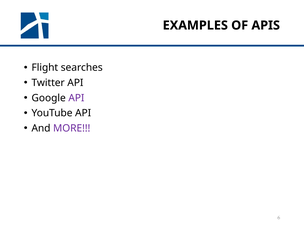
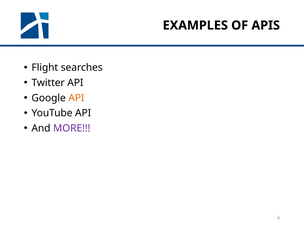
API at (76, 98) colour: purple -> orange
